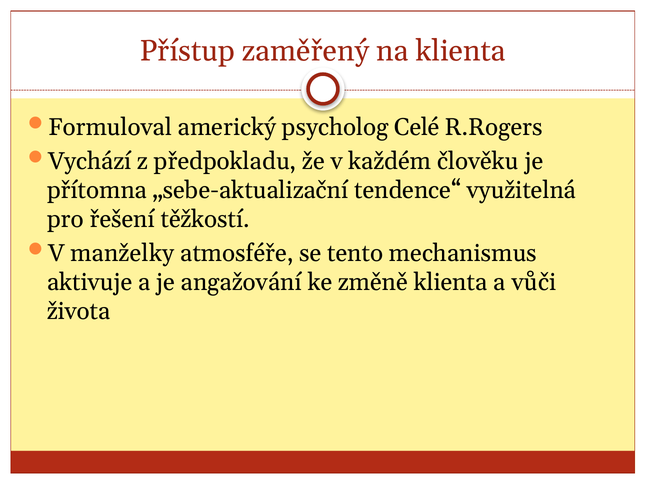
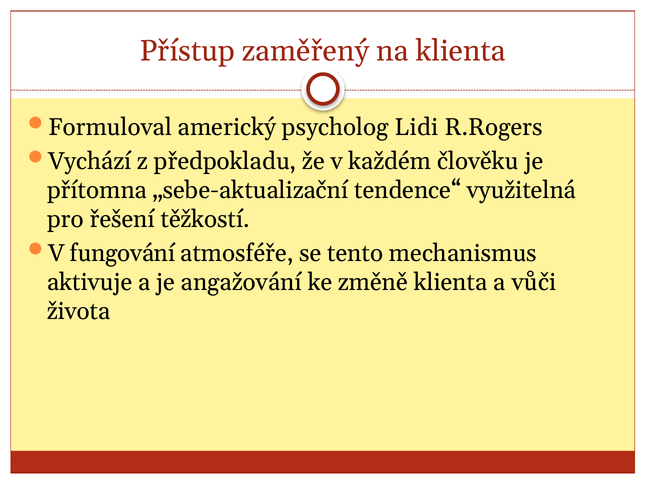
Celé: Celé -> Lidi
manželky: manželky -> fungování
